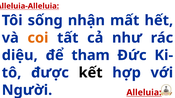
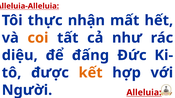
sống: sống -> thực
tham: tham -> đấng
kết colour: black -> orange
